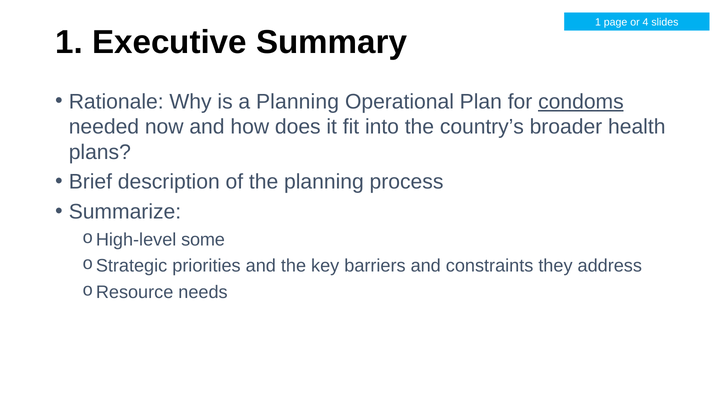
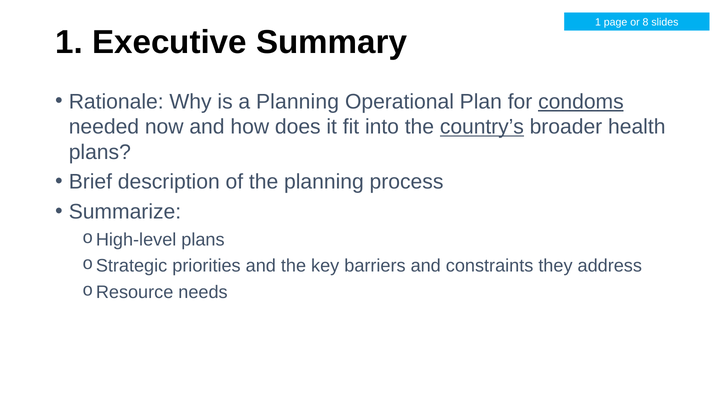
4: 4 -> 8
country’s underline: none -> present
some at (203, 240): some -> plans
